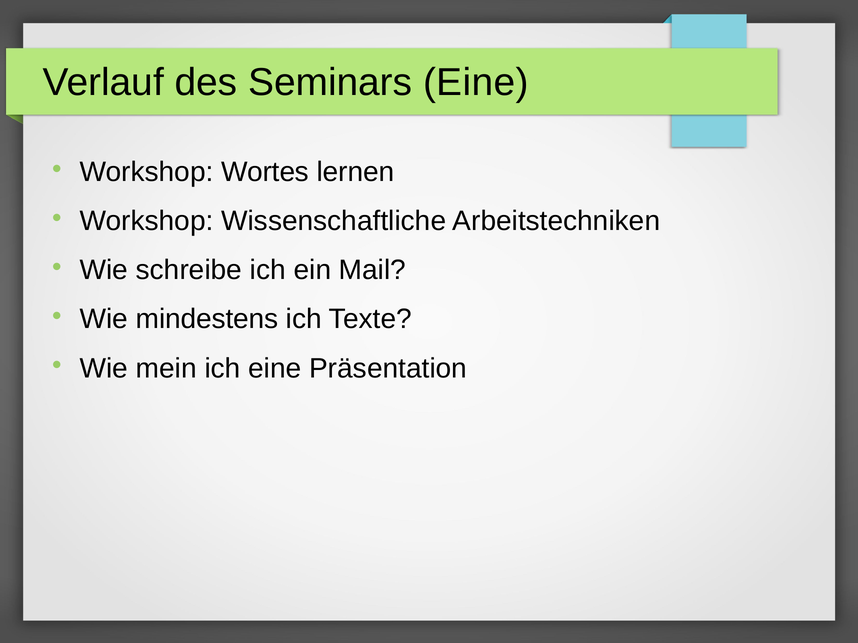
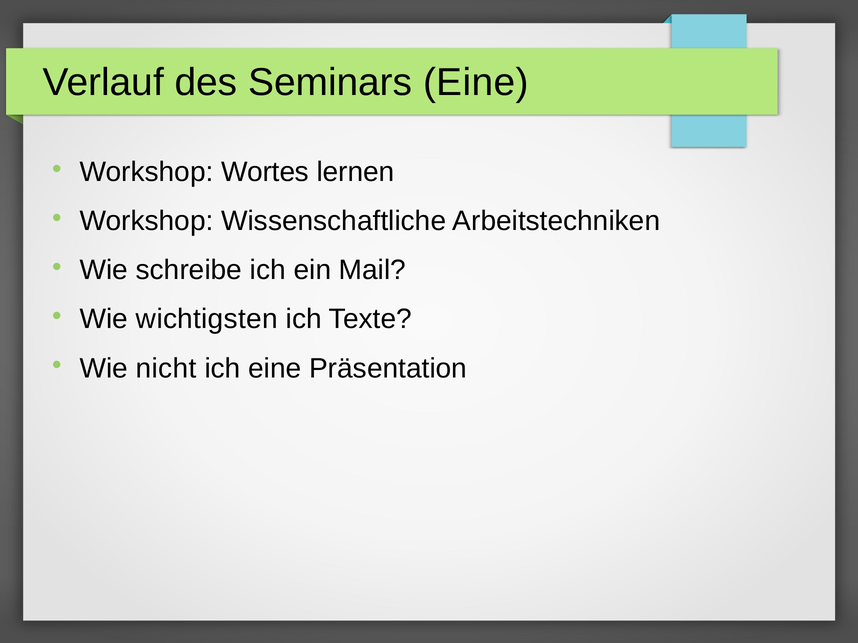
mindestens: mindestens -> wichtigsten
mein: mein -> nicht
